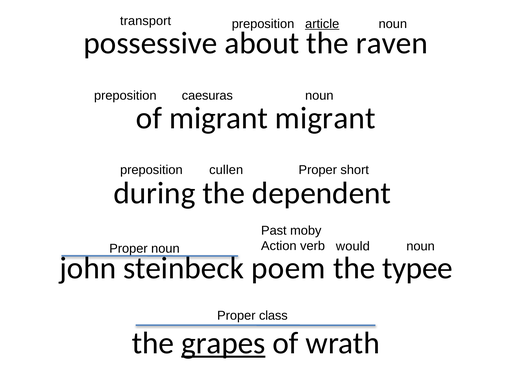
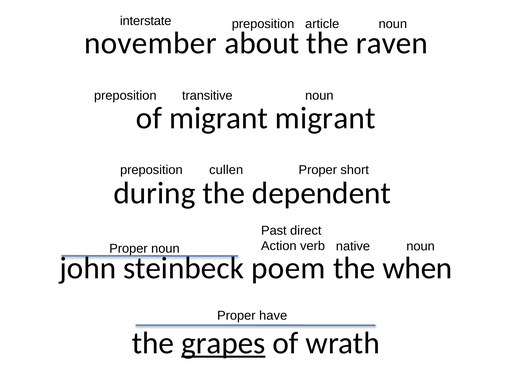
transport: transport -> interstate
article underline: present -> none
possessive: possessive -> november
caesuras: caesuras -> transitive
moby: moby -> direct
would: would -> native
typee: typee -> when
class: class -> have
